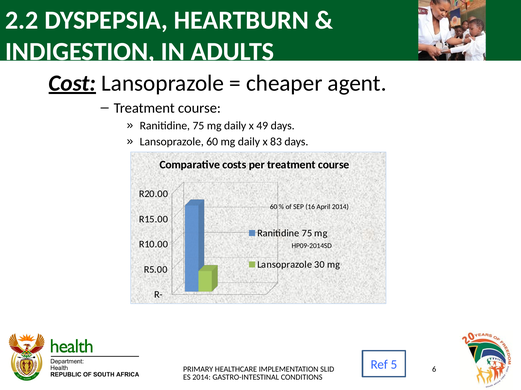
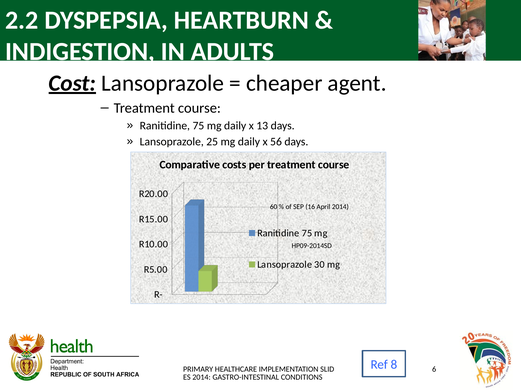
49: 49 -> 13
Lansoprazole 60: 60 -> 25
83: 83 -> 56
5: 5 -> 8
